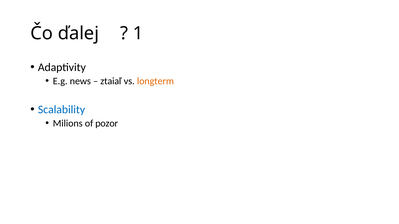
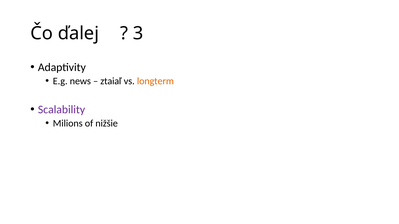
1: 1 -> 3
Scalability colour: blue -> purple
pozor: pozor -> nižšie
